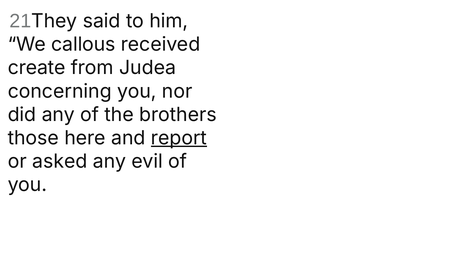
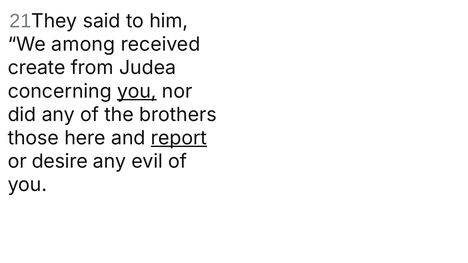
callous: callous -> among
you at (137, 91) underline: none -> present
asked: asked -> desire
